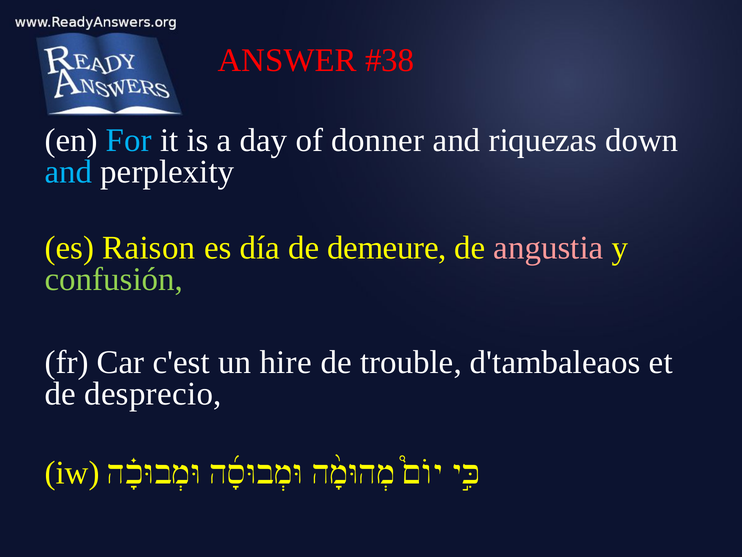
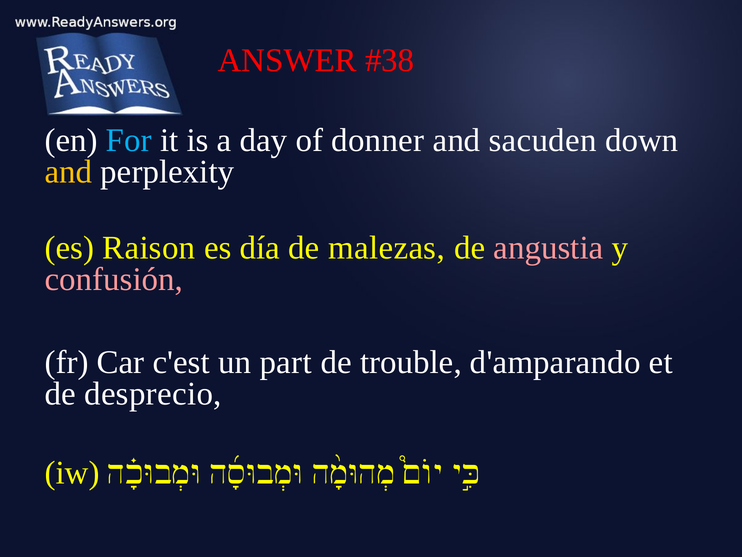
riquezas: riquezas -> sacuden
and at (68, 172) colour: light blue -> yellow
demeure: demeure -> malezas
confusión colour: light green -> pink
hire: hire -> part
d'tambaleaos: d'tambaleaos -> d'amparando
